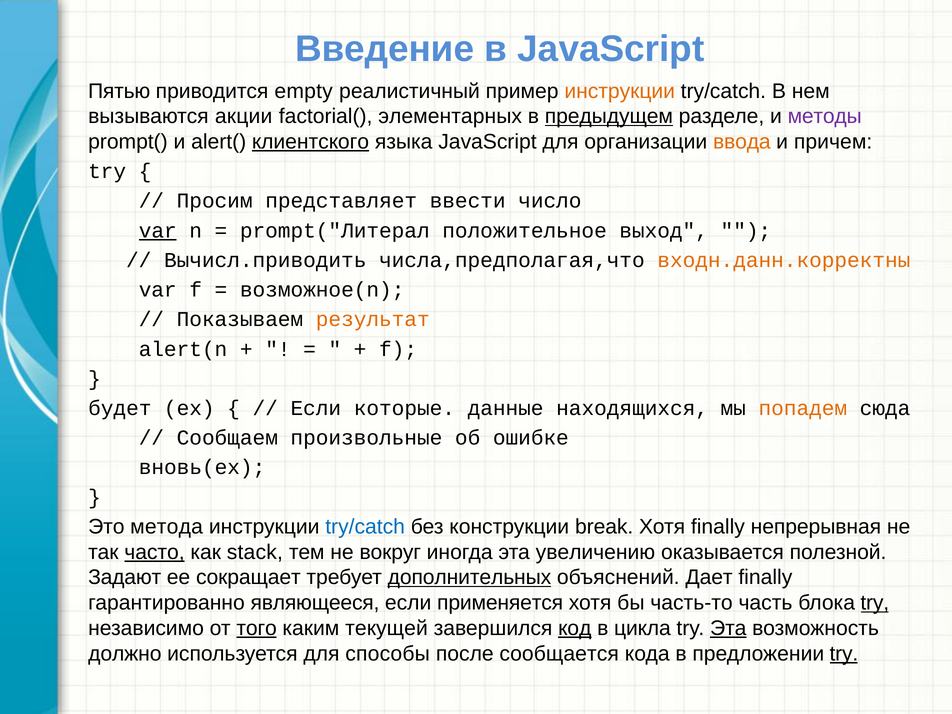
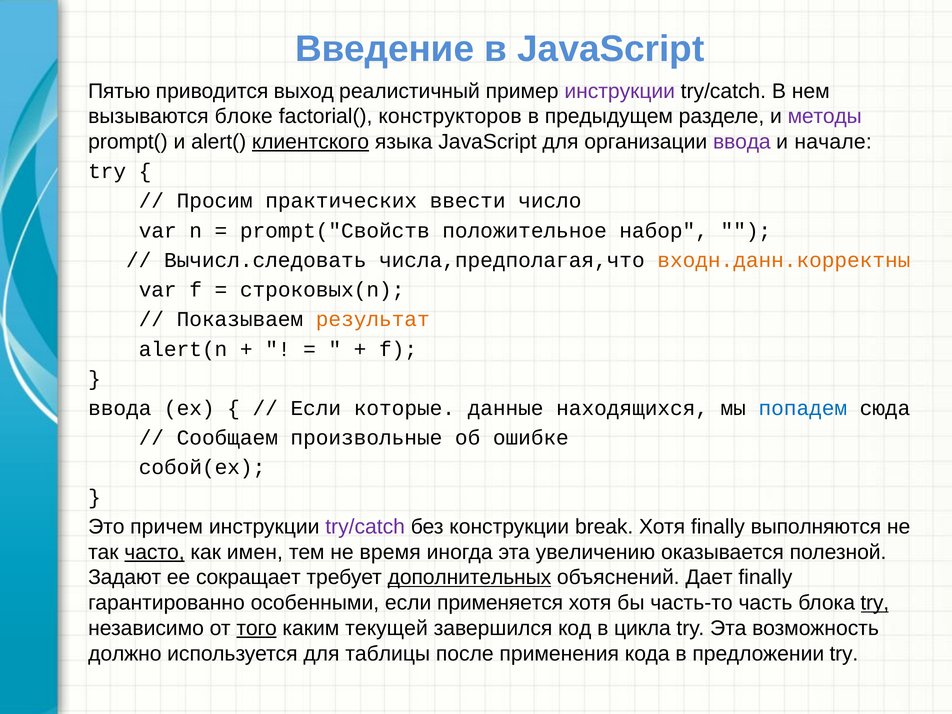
empty: empty -> выход
инструкции at (620, 91) colour: orange -> purple
акции: акции -> блоке
элементарных: элементарных -> конструкторов
предыдущем underline: present -> none
ввода at (742, 142) colour: orange -> purple
причем: причем -> начале
представляет: представляет -> практических
var at (158, 231) underline: present -> none
prompt("Литерал: prompt("Литерал -> prompt("Свойств
выход: выход -> набор
Вычисл.приводить: Вычисл.приводить -> Вычисл.следовать
возможное(n: возможное(n -> строковых(n
будет at (120, 408): будет -> ввода
попадем colour: orange -> blue
вновь(ex: вновь(ex -> собой(ex
метода: метода -> причем
try/catch at (365, 527) colour: blue -> purple
непрерывная: непрерывная -> выполняются
stack: stack -> имен
вокруг: вокруг -> время
являющееся: являющееся -> особенными
код underline: present -> none
Эта at (728, 628) underline: present -> none
способы: способы -> таблицы
сообщается: сообщается -> применения
try at (844, 654) underline: present -> none
